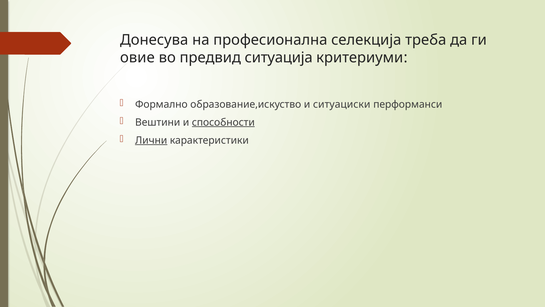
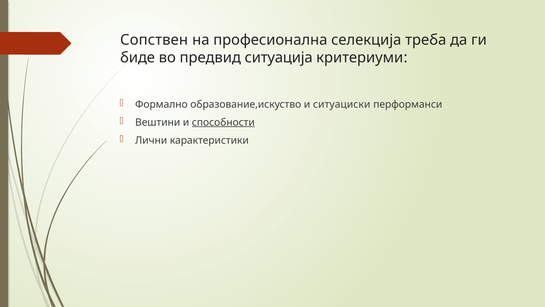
Донесува: Донесува -> Сопствен
овие: овие -> биде
Лични underline: present -> none
